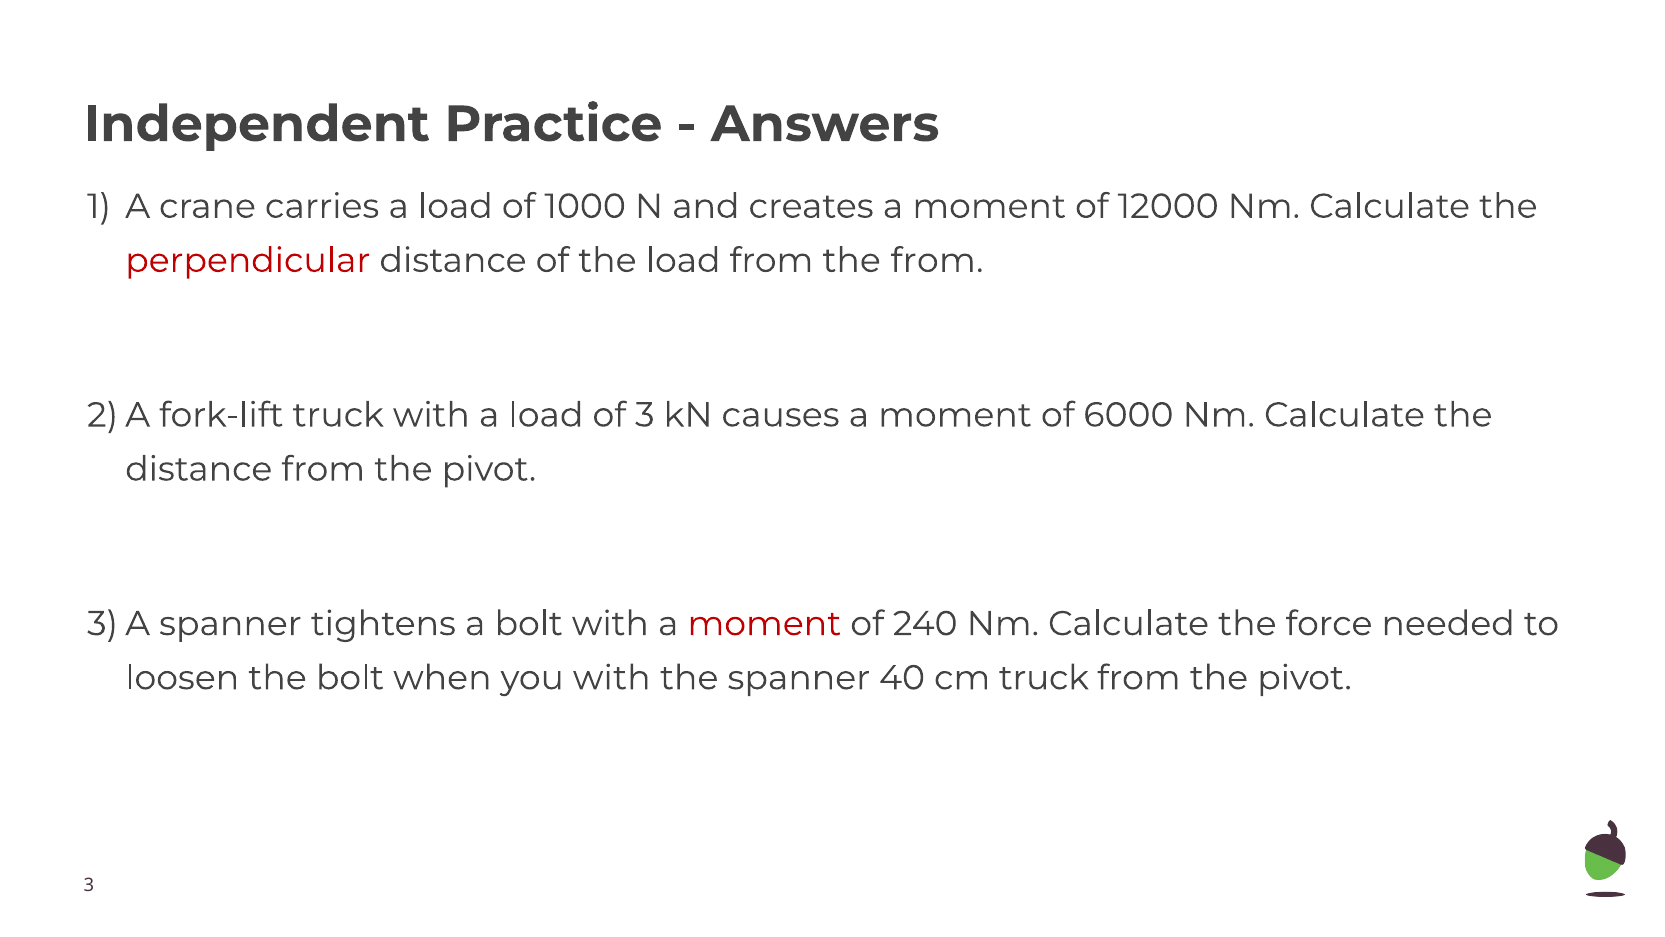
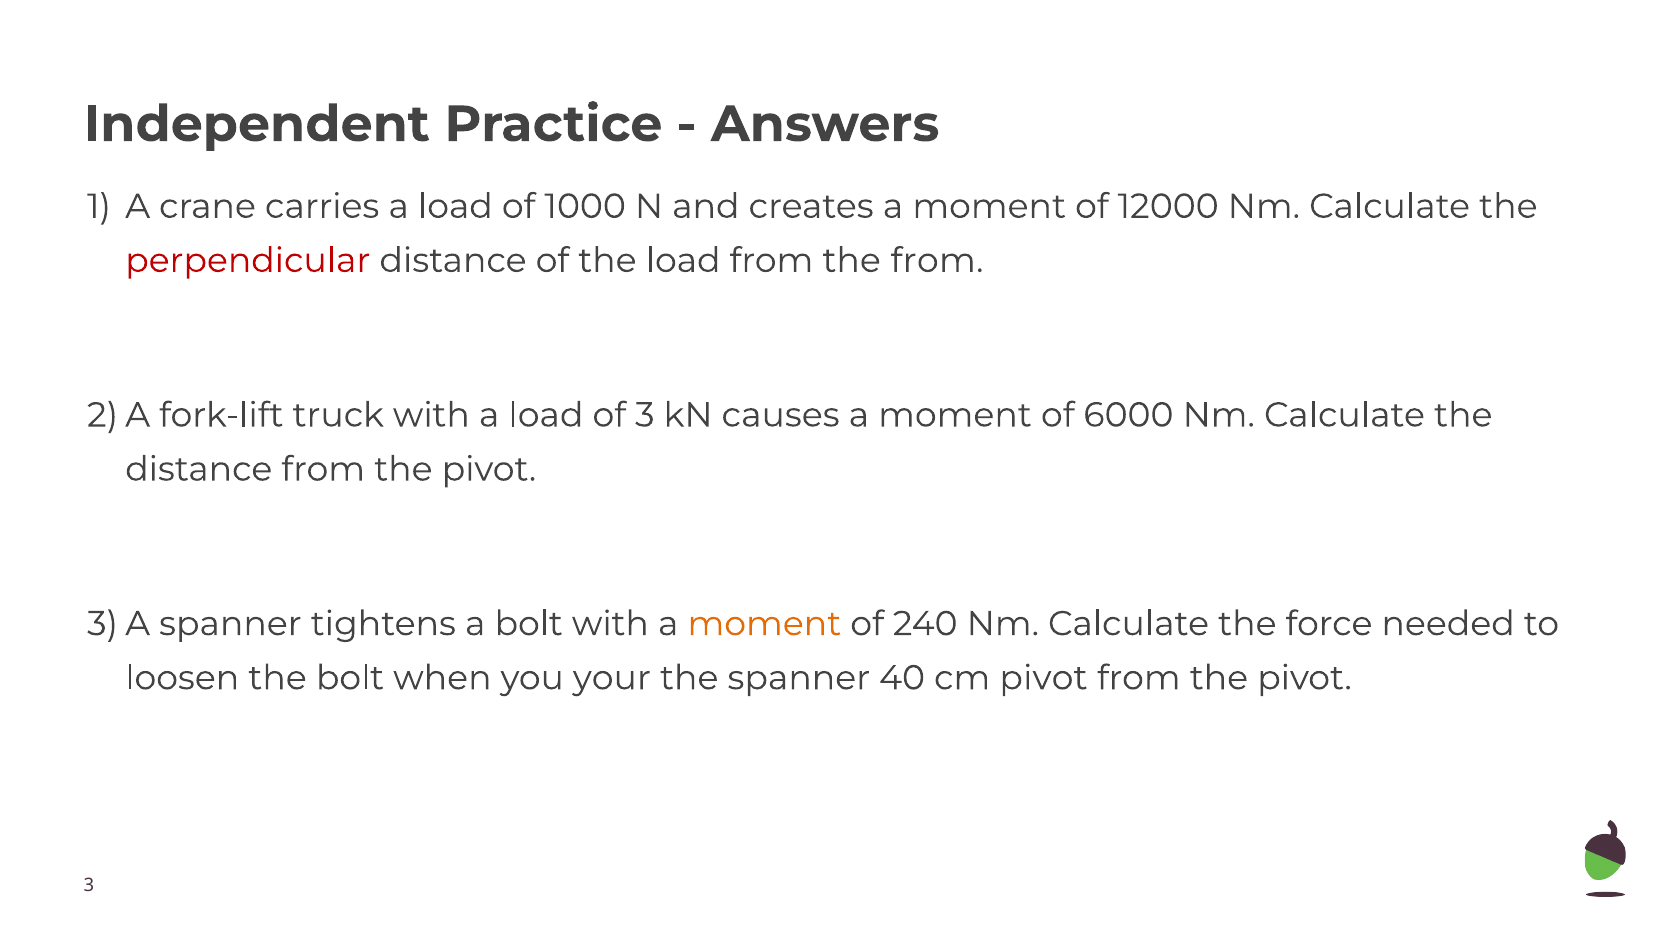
moment at (764, 623) colour: red -> orange
you with: with -> your
cm truck: truck -> pivot
